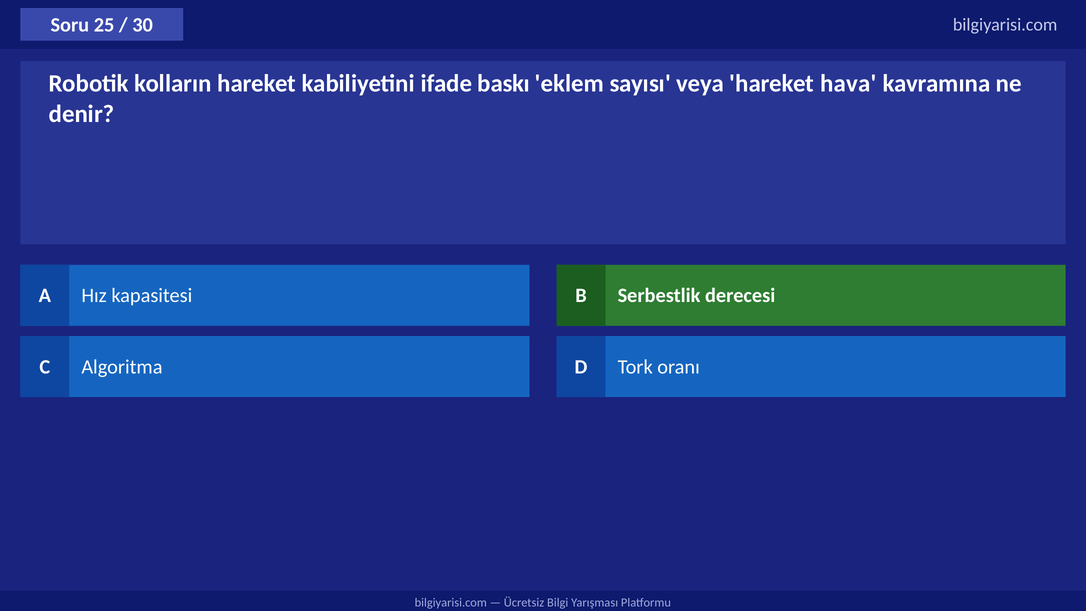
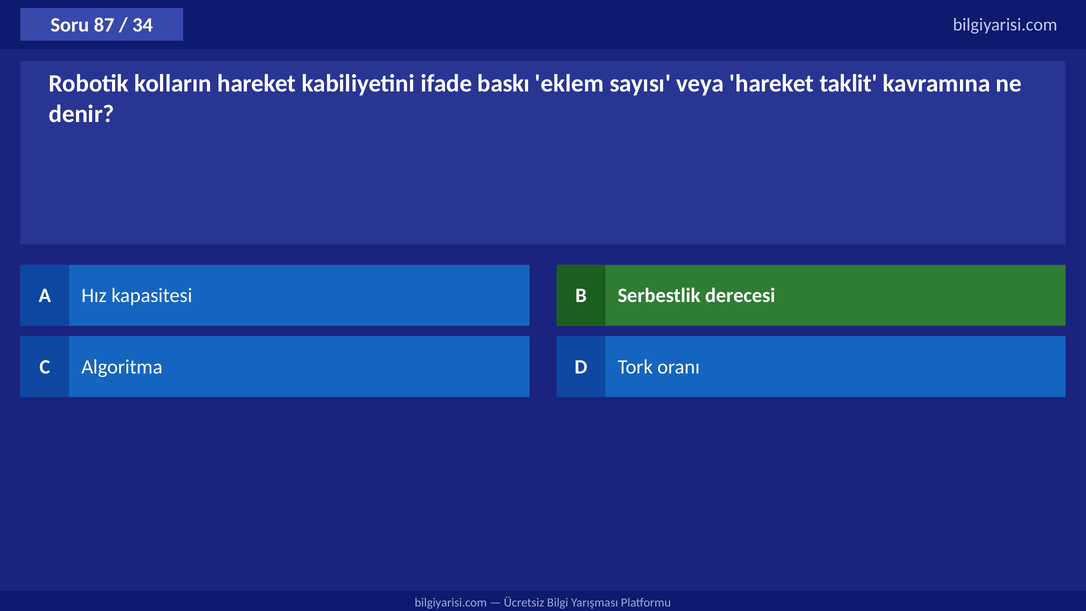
25: 25 -> 87
30: 30 -> 34
hava: hava -> taklit
